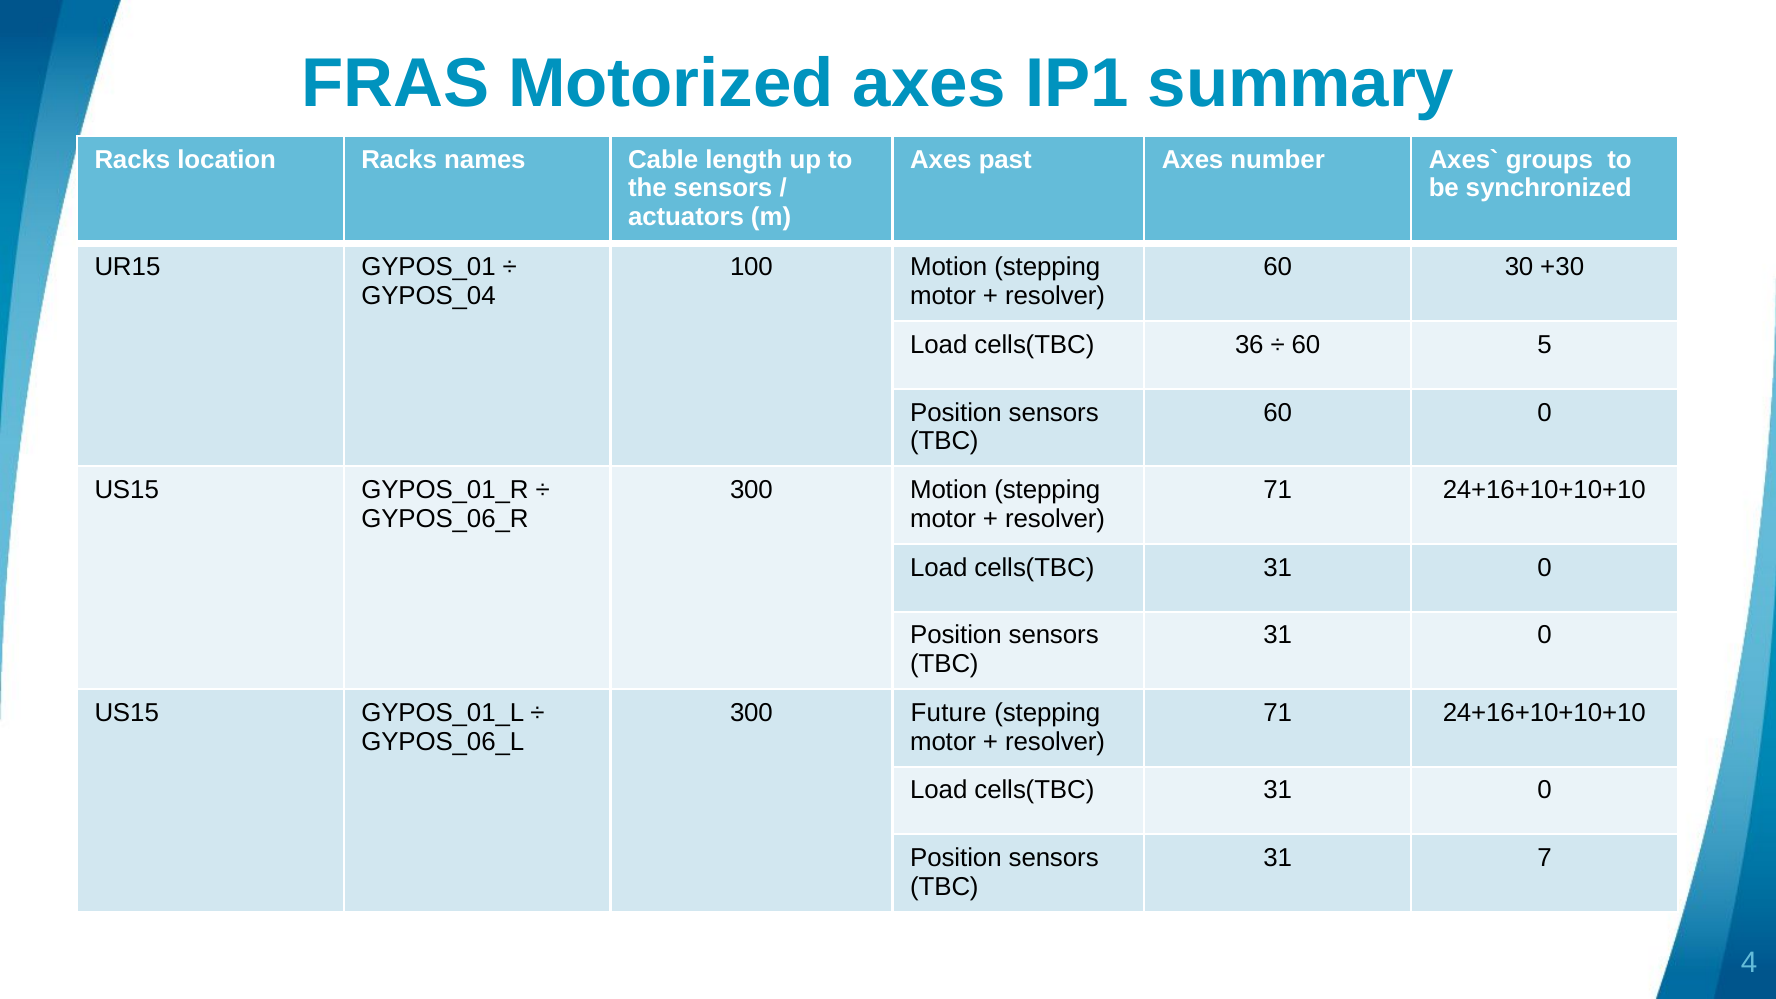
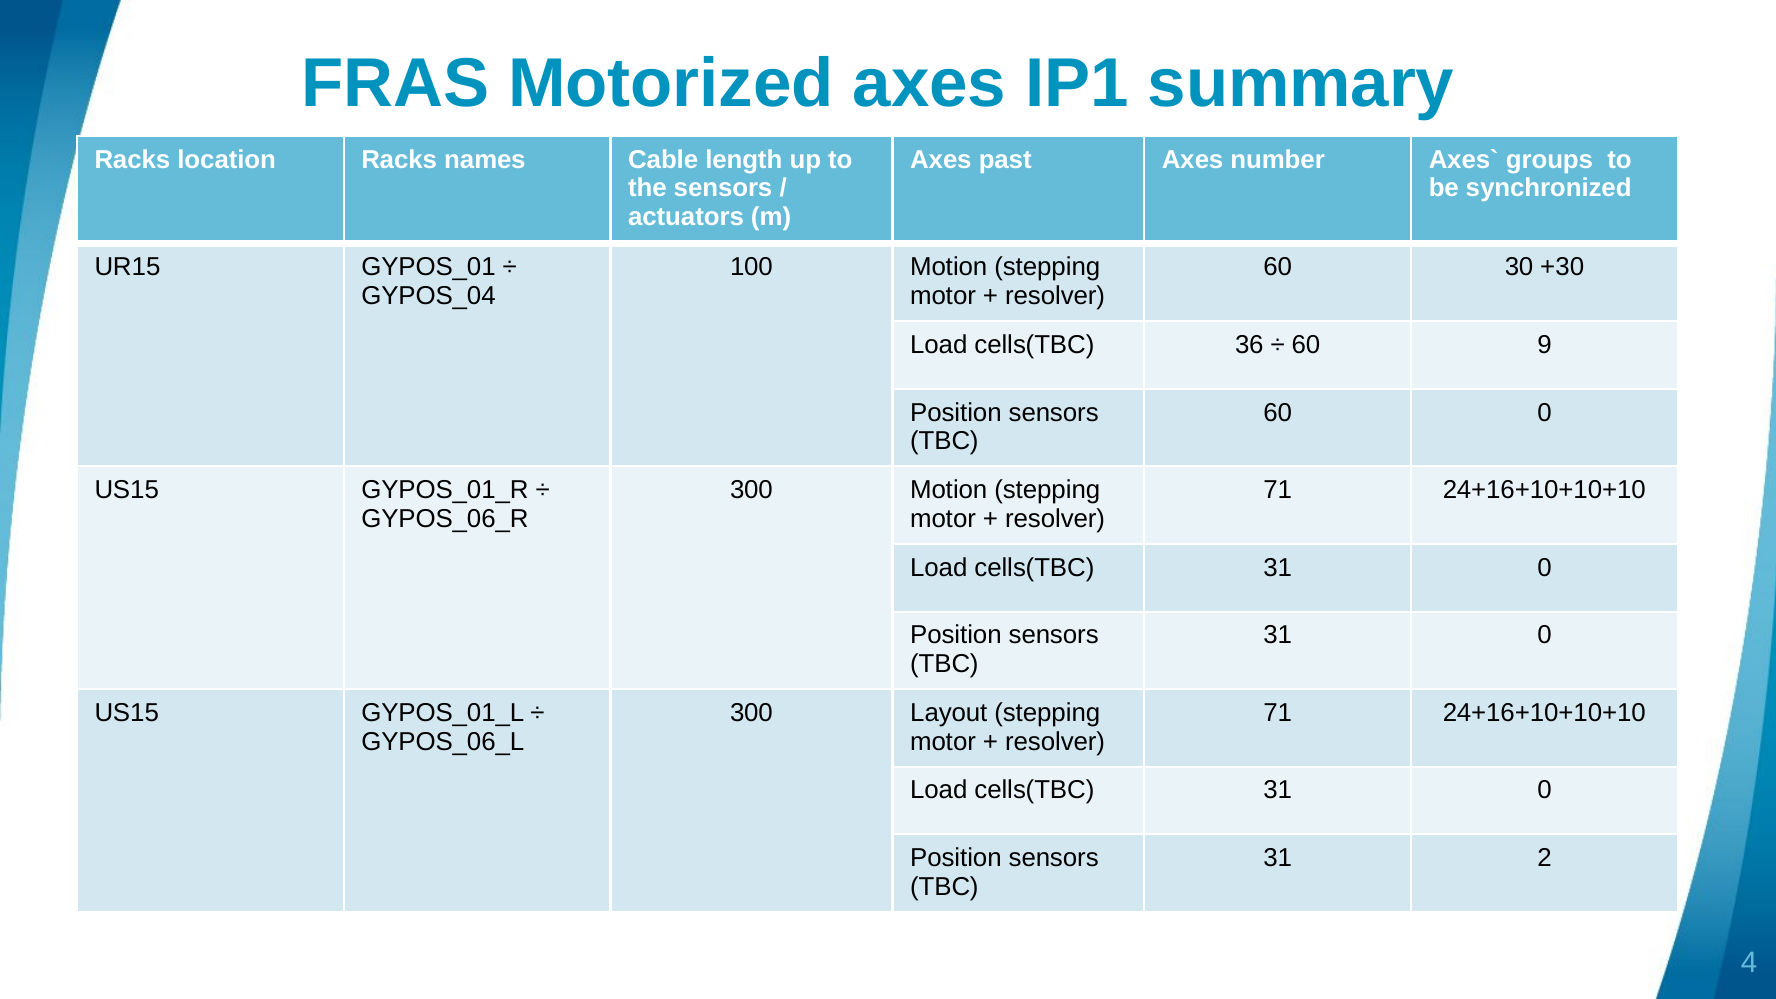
5: 5 -> 9
Future: Future -> Layout
7: 7 -> 2
